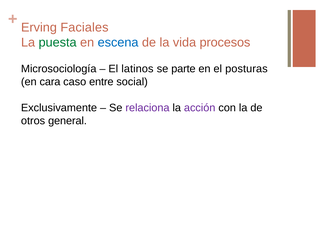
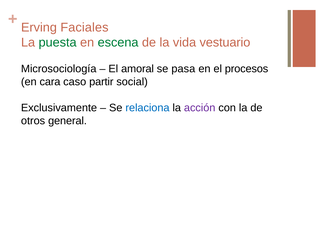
escena colour: blue -> green
procesos: procesos -> vestuario
latinos: latinos -> amoral
parte: parte -> pasa
posturas: posturas -> procesos
entre: entre -> partir
relaciona colour: purple -> blue
